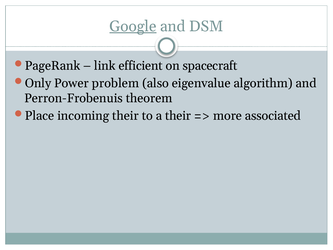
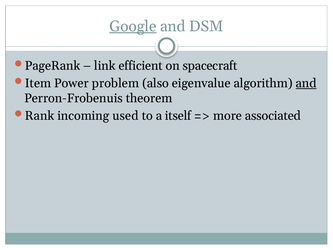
Only: Only -> Item
and at (306, 83) underline: none -> present
Place: Place -> Rank
incoming their: their -> used
a their: their -> itself
